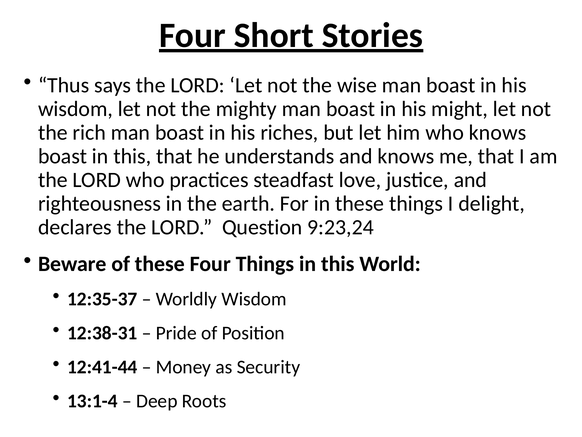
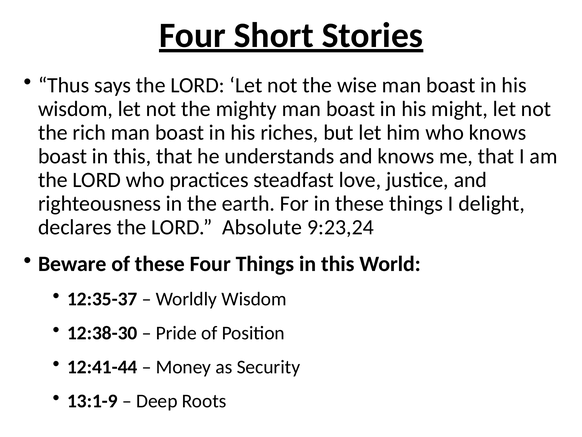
Question: Question -> Absolute
12:38-31: 12:38-31 -> 12:38-30
13:1-4: 13:1-4 -> 13:1-9
